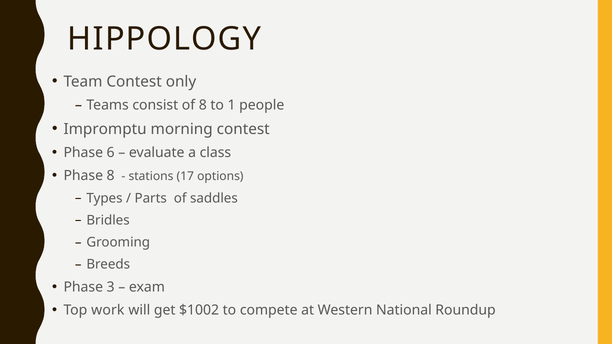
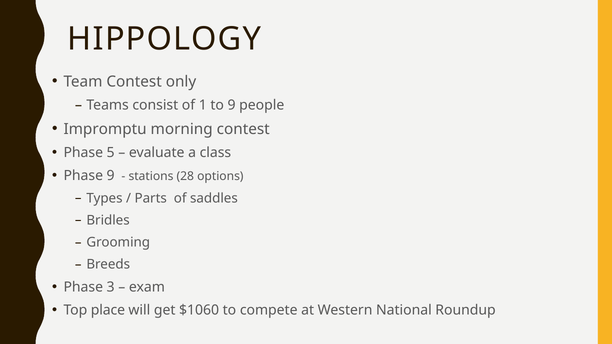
of 8: 8 -> 1
to 1: 1 -> 9
6: 6 -> 5
Phase 8: 8 -> 9
17: 17 -> 28
work: work -> place
$1002: $1002 -> $1060
